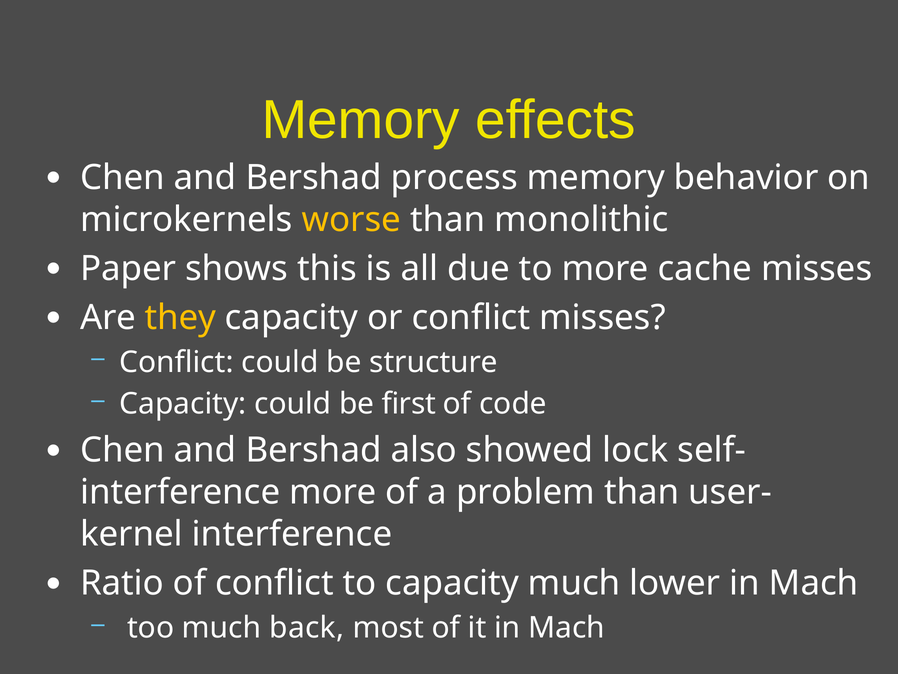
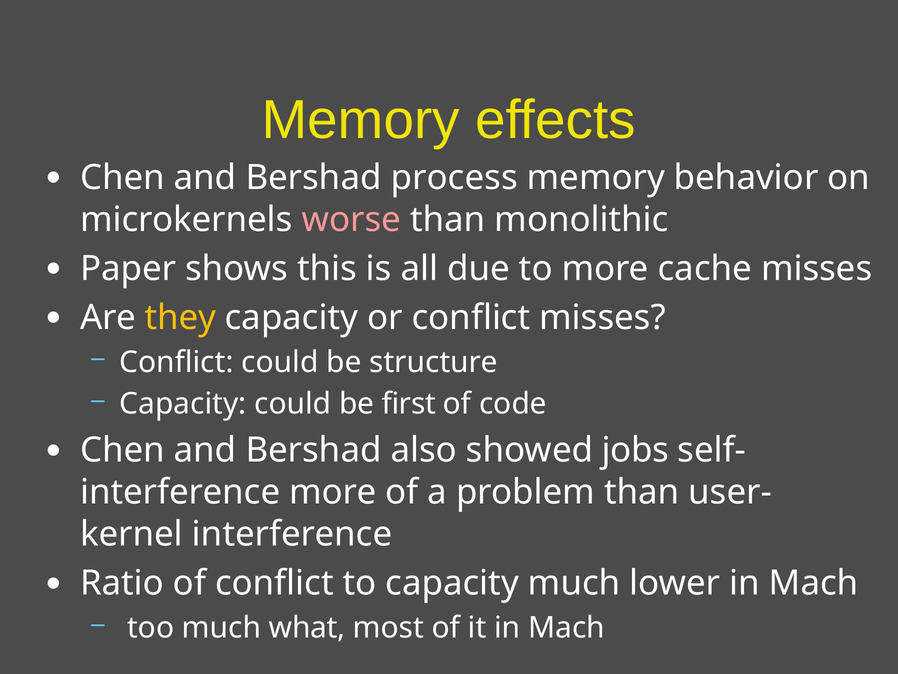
worse colour: yellow -> pink
lock: lock -> jobs
back: back -> what
